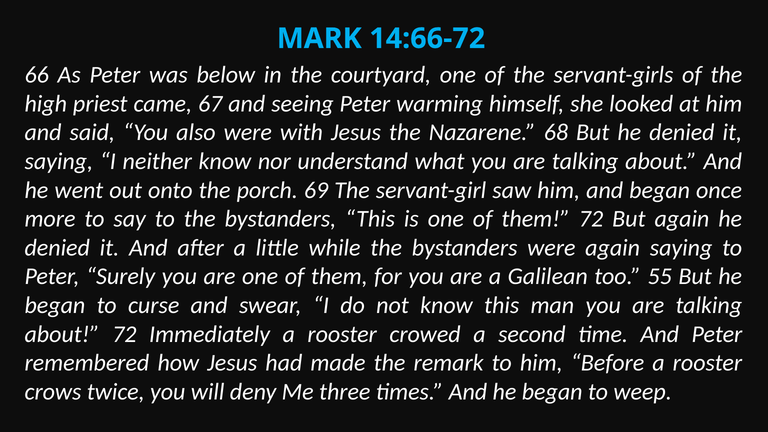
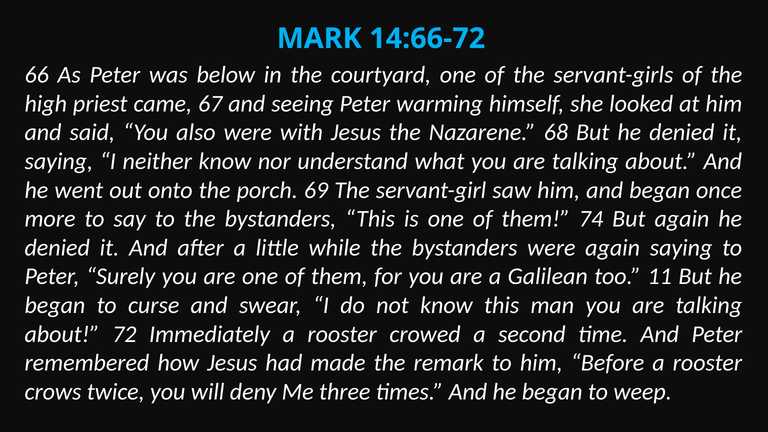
them 72: 72 -> 74
55: 55 -> 11
